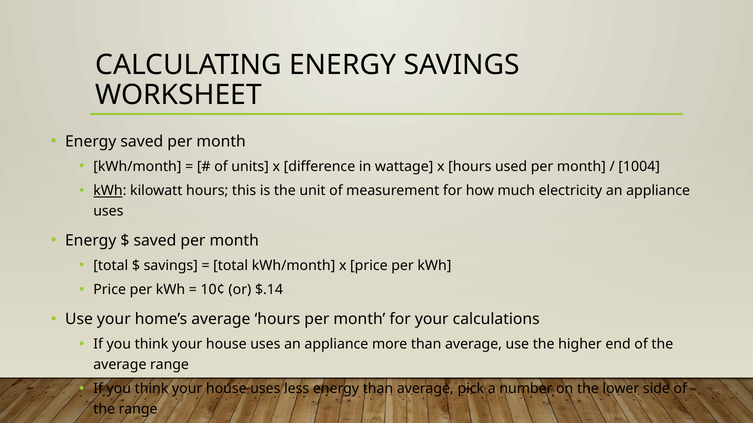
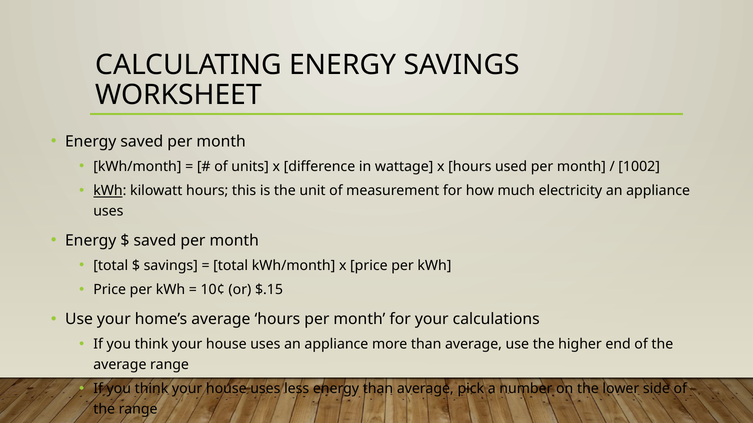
1004: 1004 -> 1002
$.14: $.14 -> $.15
